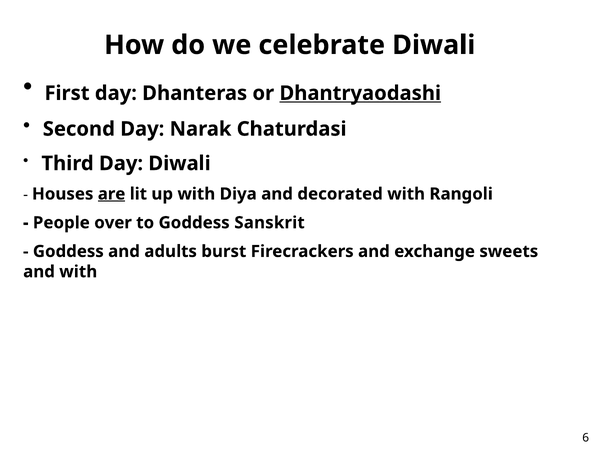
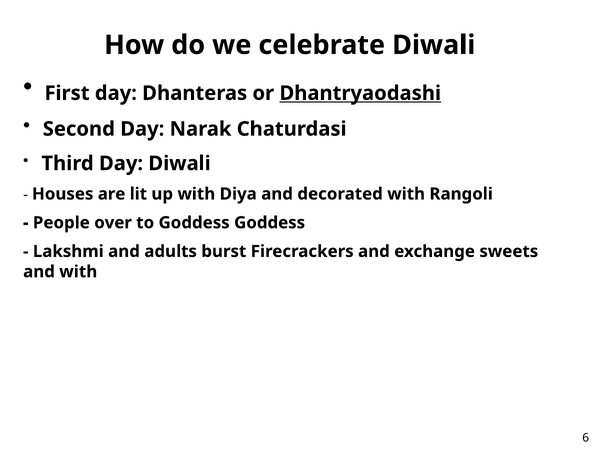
are underline: present -> none
Goddess Sanskrit: Sanskrit -> Goddess
Goddess at (68, 251): Goddess -> Lakshmi
